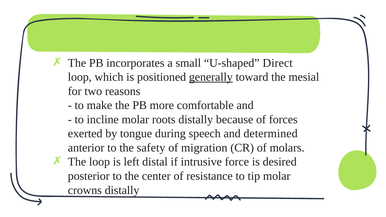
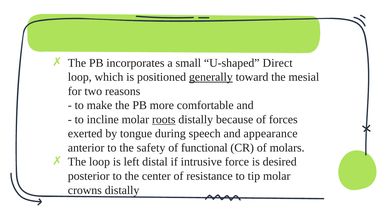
roots underline: none -> present
determined: determined -> appearance
migration: migration -> functional
